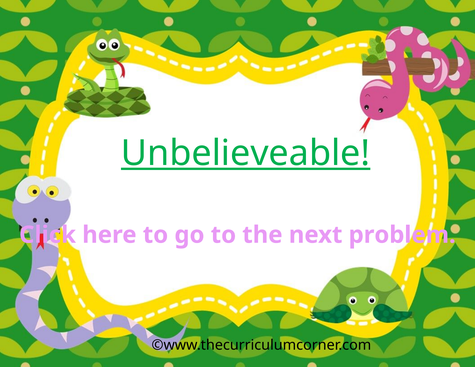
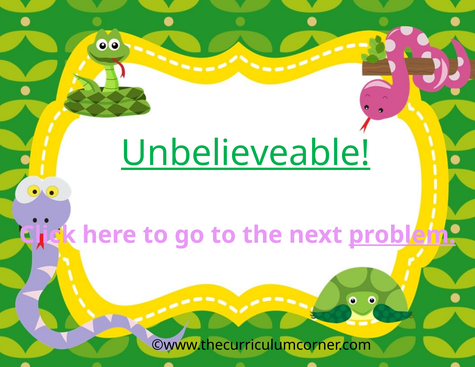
problem underline: none -> present
